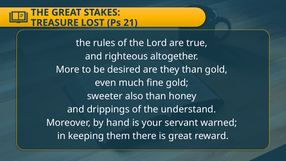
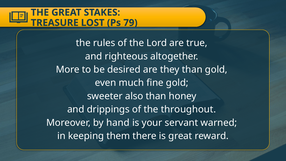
21: 21 -> 79
understand: understand -> throughout
